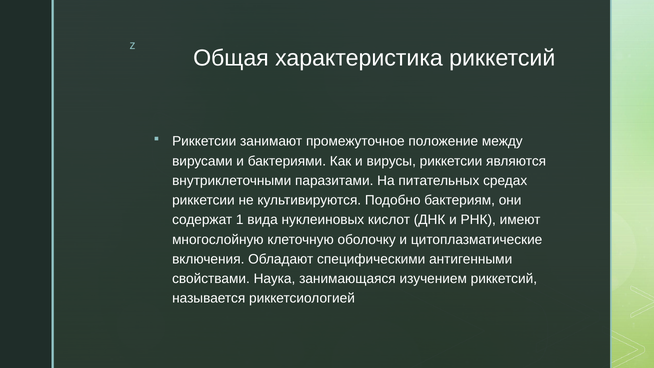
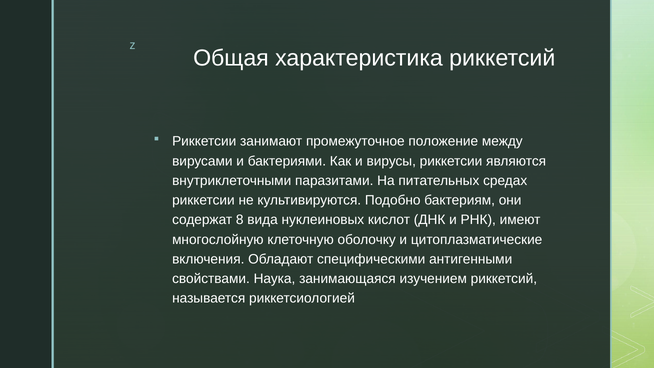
1: 1 -> 8
